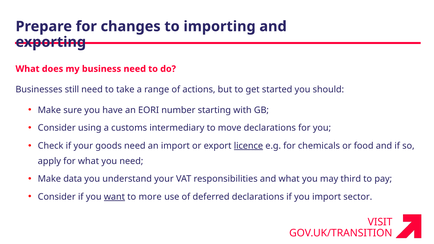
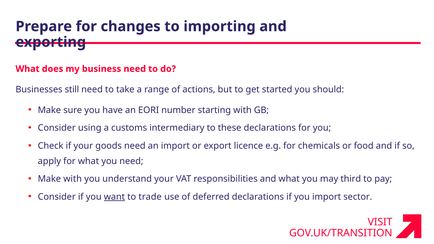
move: move -> these
licence underline: present -> none
Make data: data -> with
more: more -> trade
